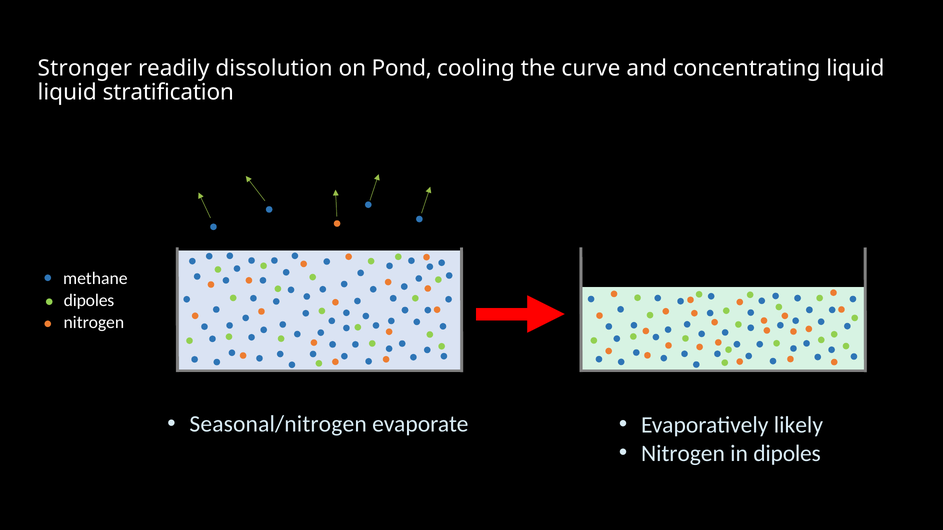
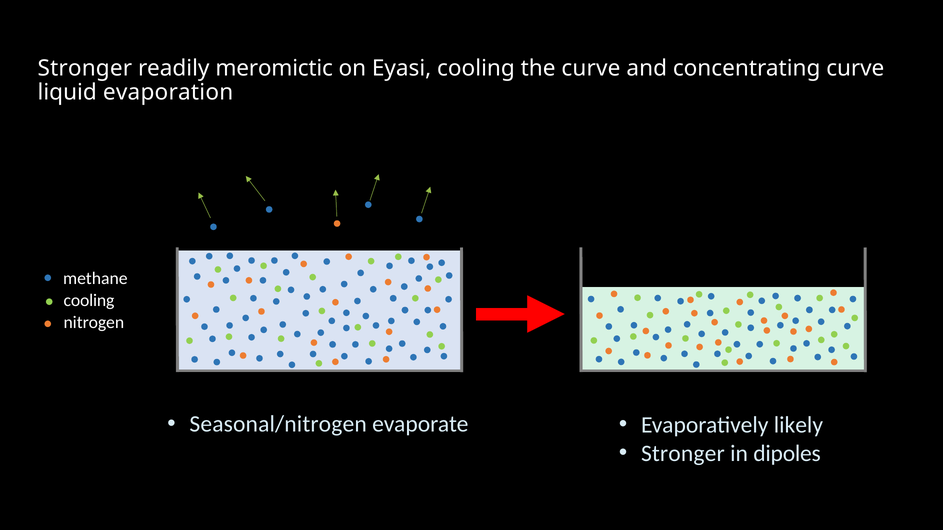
dissolution: dissolution -> meromictic
Pond: Pond -> Eyasi
concentrating liquid: liquid -> curve
stratification: stratification -> evaporation
dipoles at (89, 301): dipoles -> cooling
Nitrogen at (683, 454): Nitrogen -> Stronger
